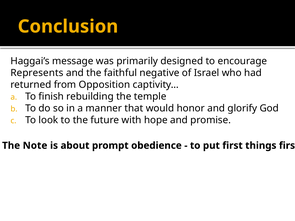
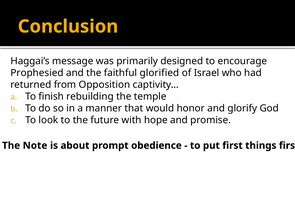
Represents: Represents -> Prophesied
negative: negative -> glorified
